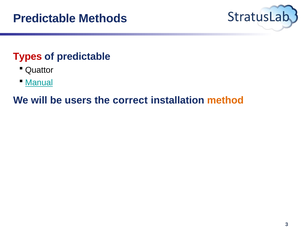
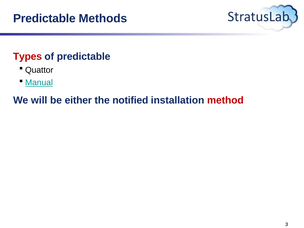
users: users -> either
correct: correct -> notified
method colour: orange -> red
